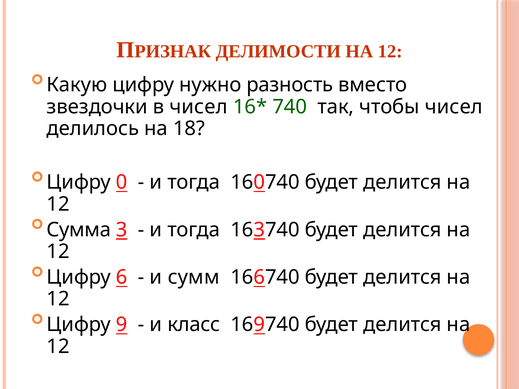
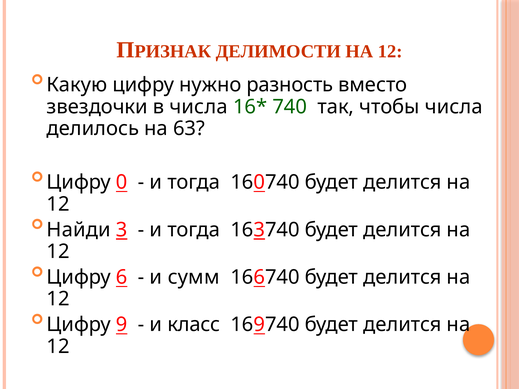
в чисел: чисел -> числа
чтобы чисел: чисел -> числа
18: 18 -> 63
Сумма: Сумма -> Найди
